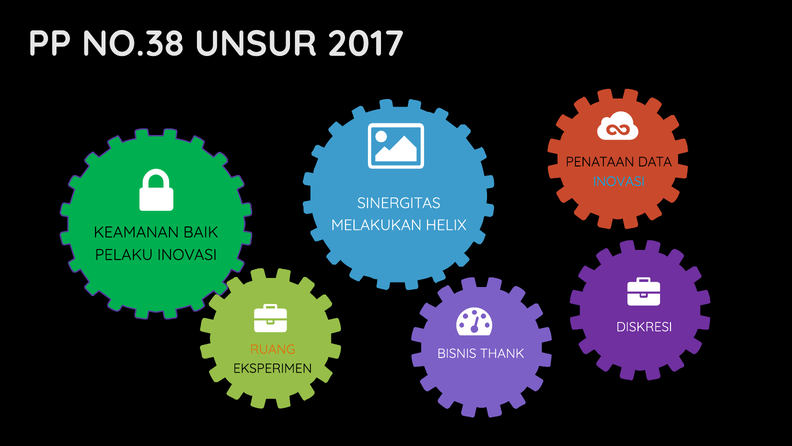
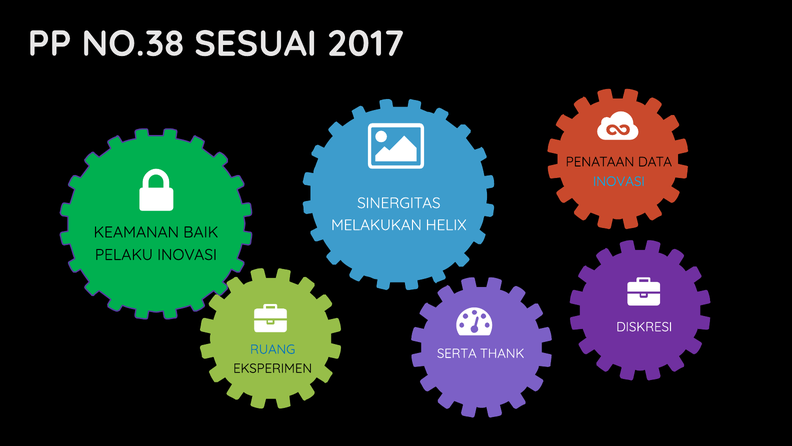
UNSUR: UNSUR -> SESUAI
RUANG colour: orange -> blue
BISNIS: BISNIS -> SERTA
